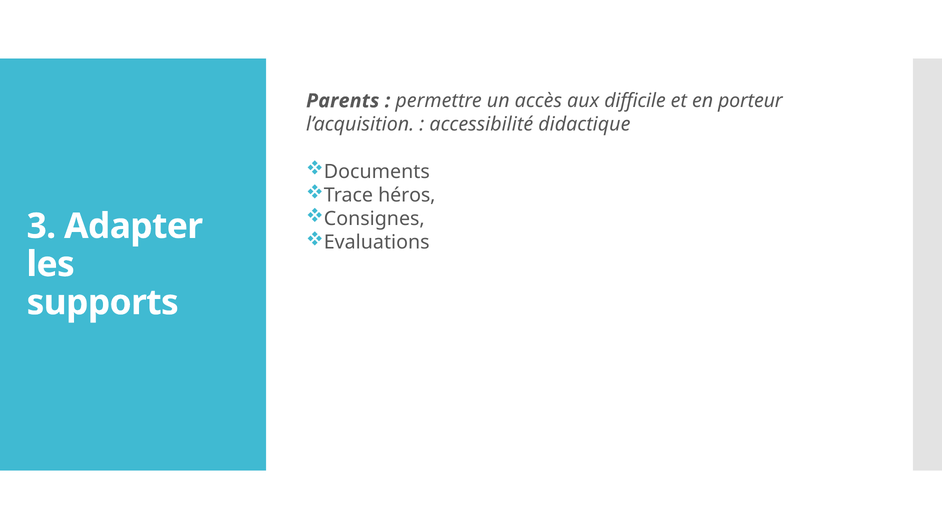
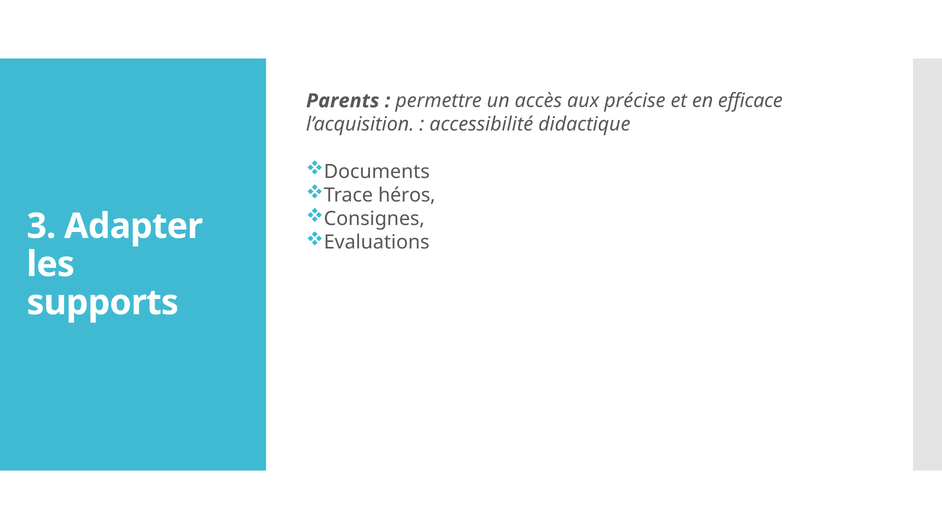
difficile: difficile -> précise
porteur: porteur -> efficace
